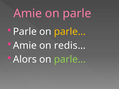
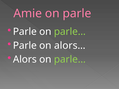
parle… at (70, 32) colour: yellow -> light green
Amie at (25, 46): Amie -> Parle
redis…: redis… -> alors…
